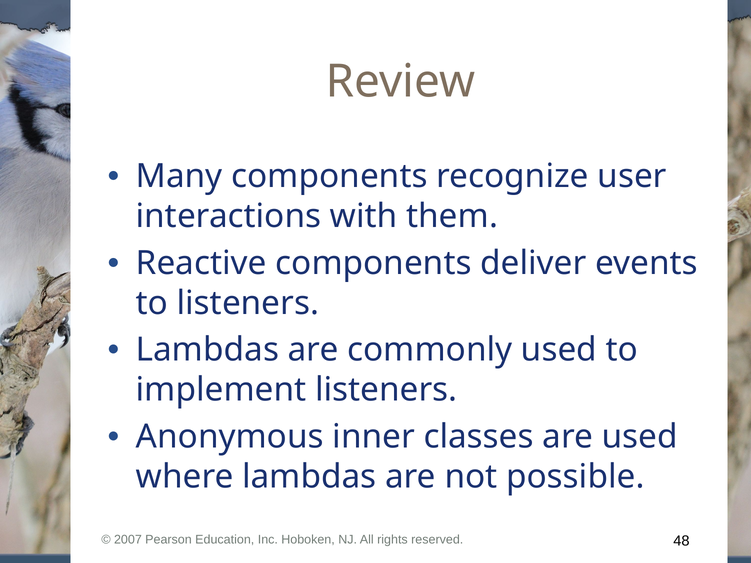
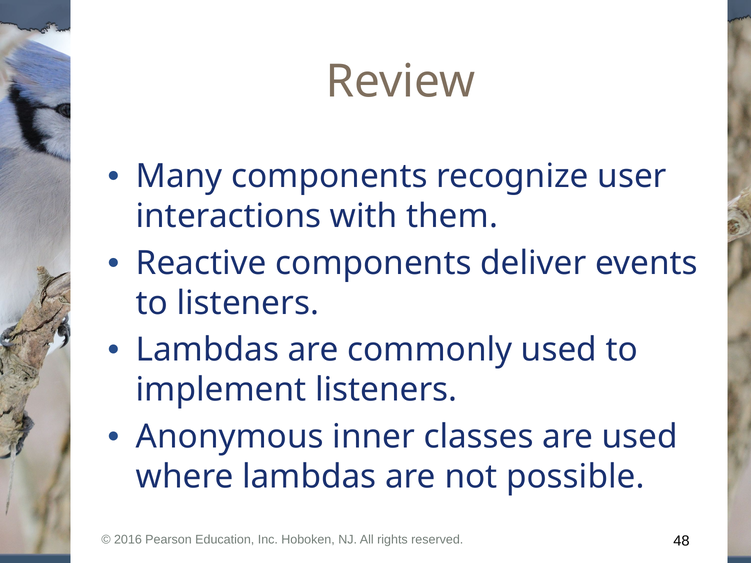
2007: 2007 -> 2016
